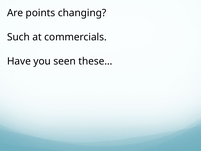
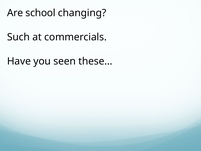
points: points -> school
